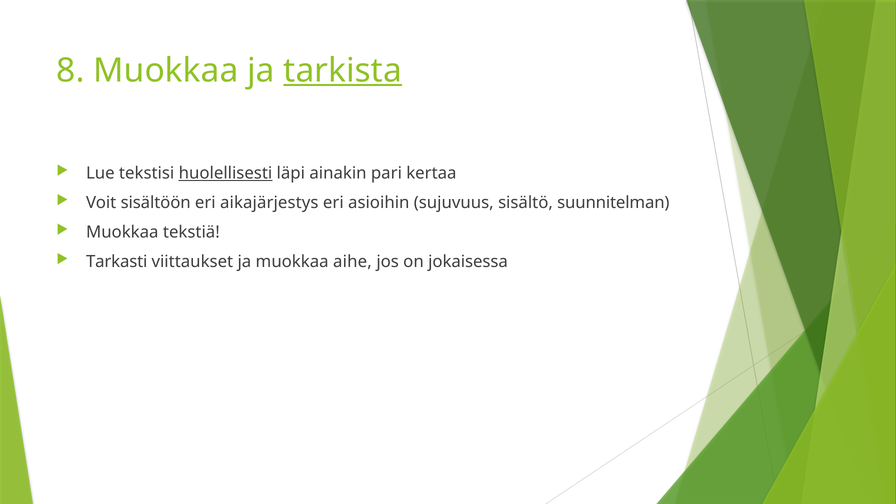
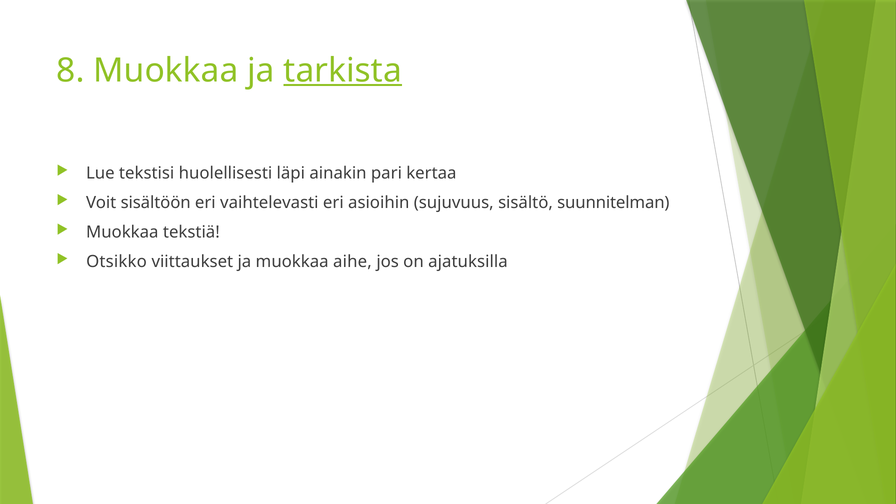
huolellisesti underline: present -> none
aikajärjestys: aikajärjestys -> vaihtelevasti
Tarkasti: Tarkasti -> Otsikko
jokaisessa: jokaisessa -> ajatuksilla
